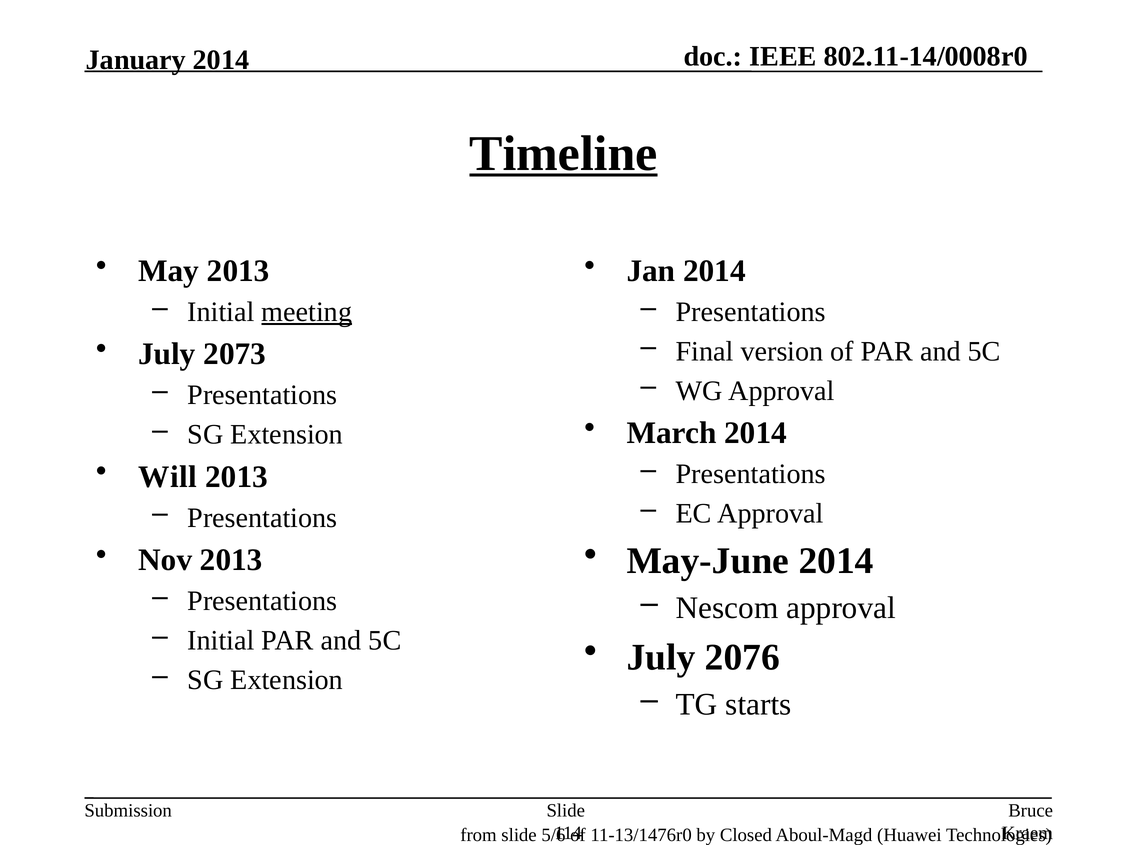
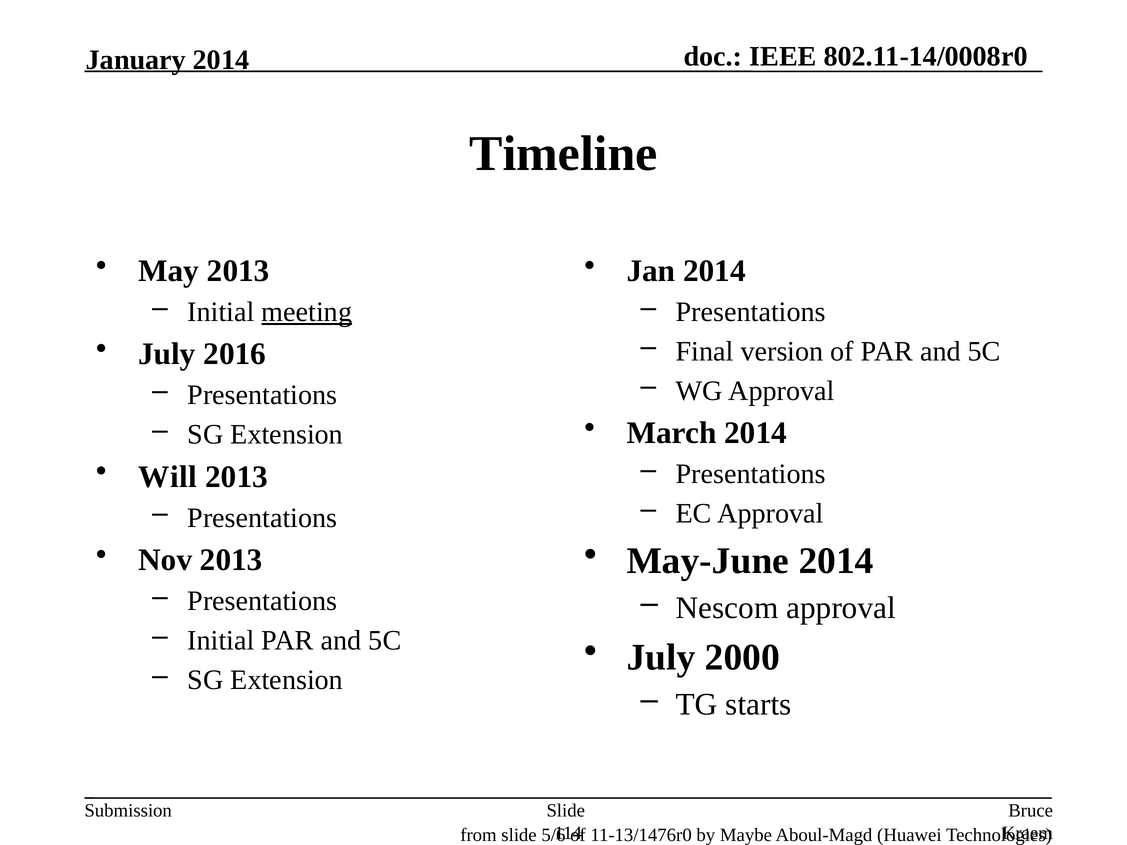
Timeline underline: present -> none
2073: 2073 -> 2016
2076: 2076 -> 2000
Closed: Closed -> Maybe
